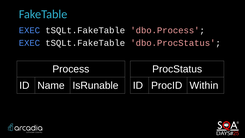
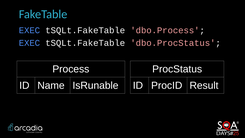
Within: Within -> Result
